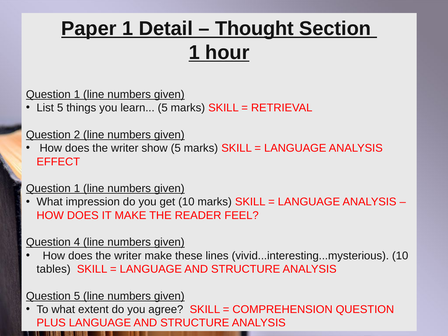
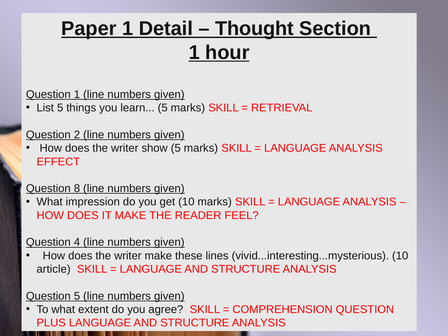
1 at (77, 189): 1 -> 8
tables: tables -> article
